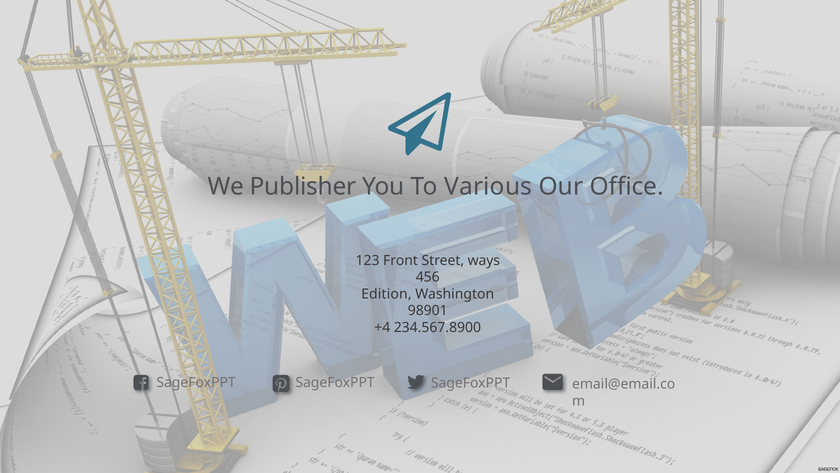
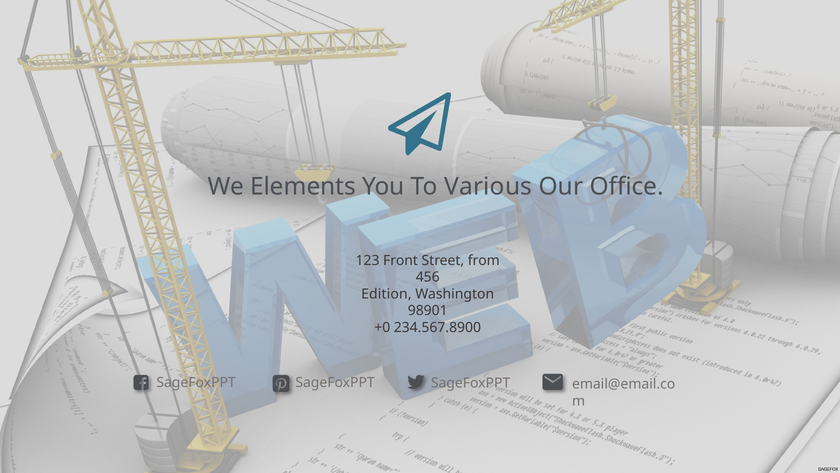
Publisher: Publisher -> Elements
ways: ways -> from
+4: +4 -> +0
